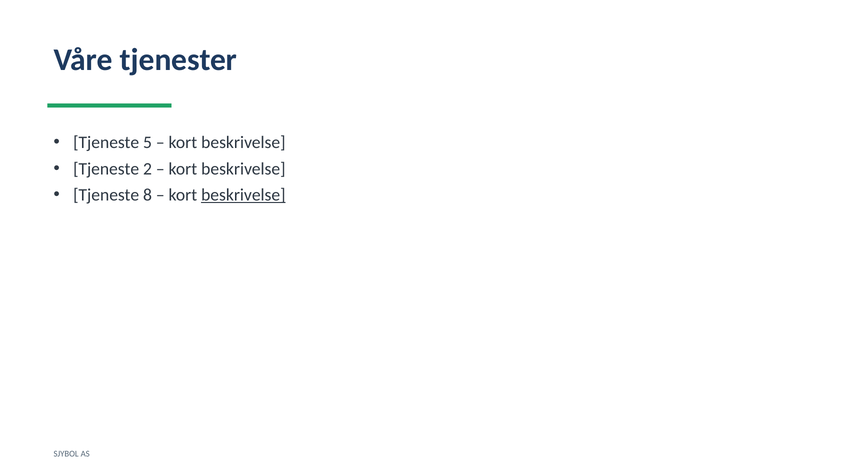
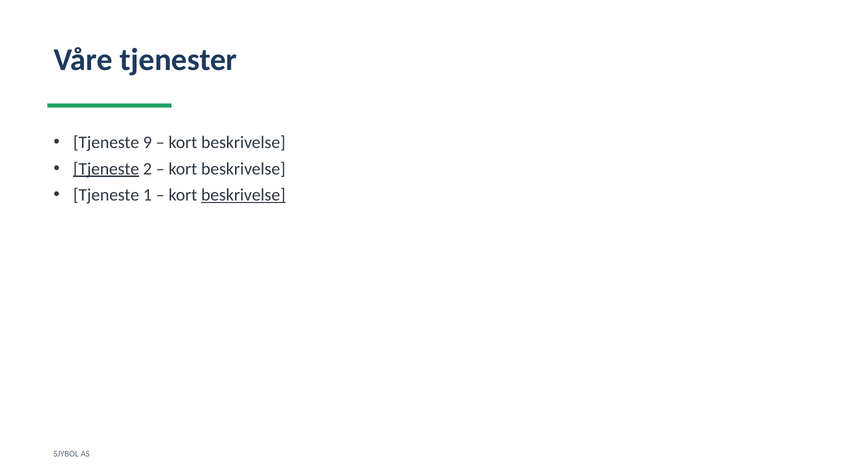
5: 5 -> 9
Tjeneste at (106, 169) underline: none -> present
8: 8 -> 1
